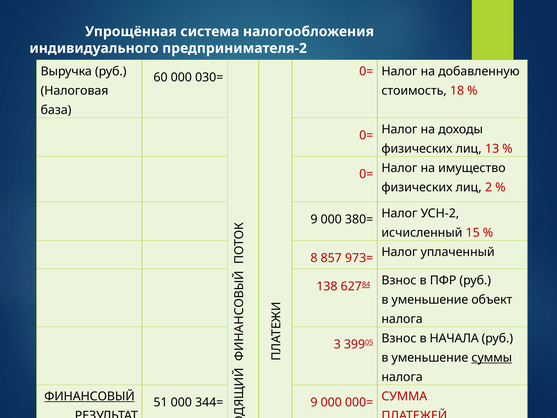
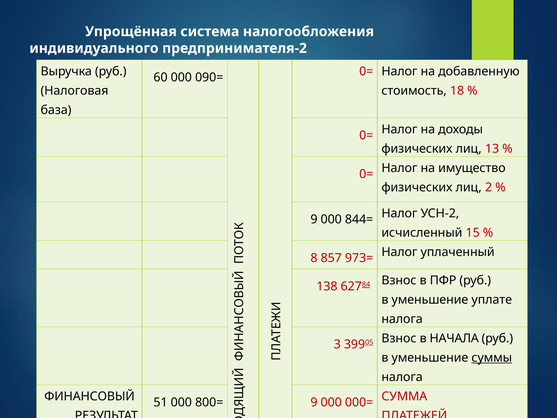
030=: 030= -> 090=
380=: 380= -> 844=
объект: объект -> уплате
ФИНАНСОВЫЙ underline: present -> none
344=: 344= -> 800=
